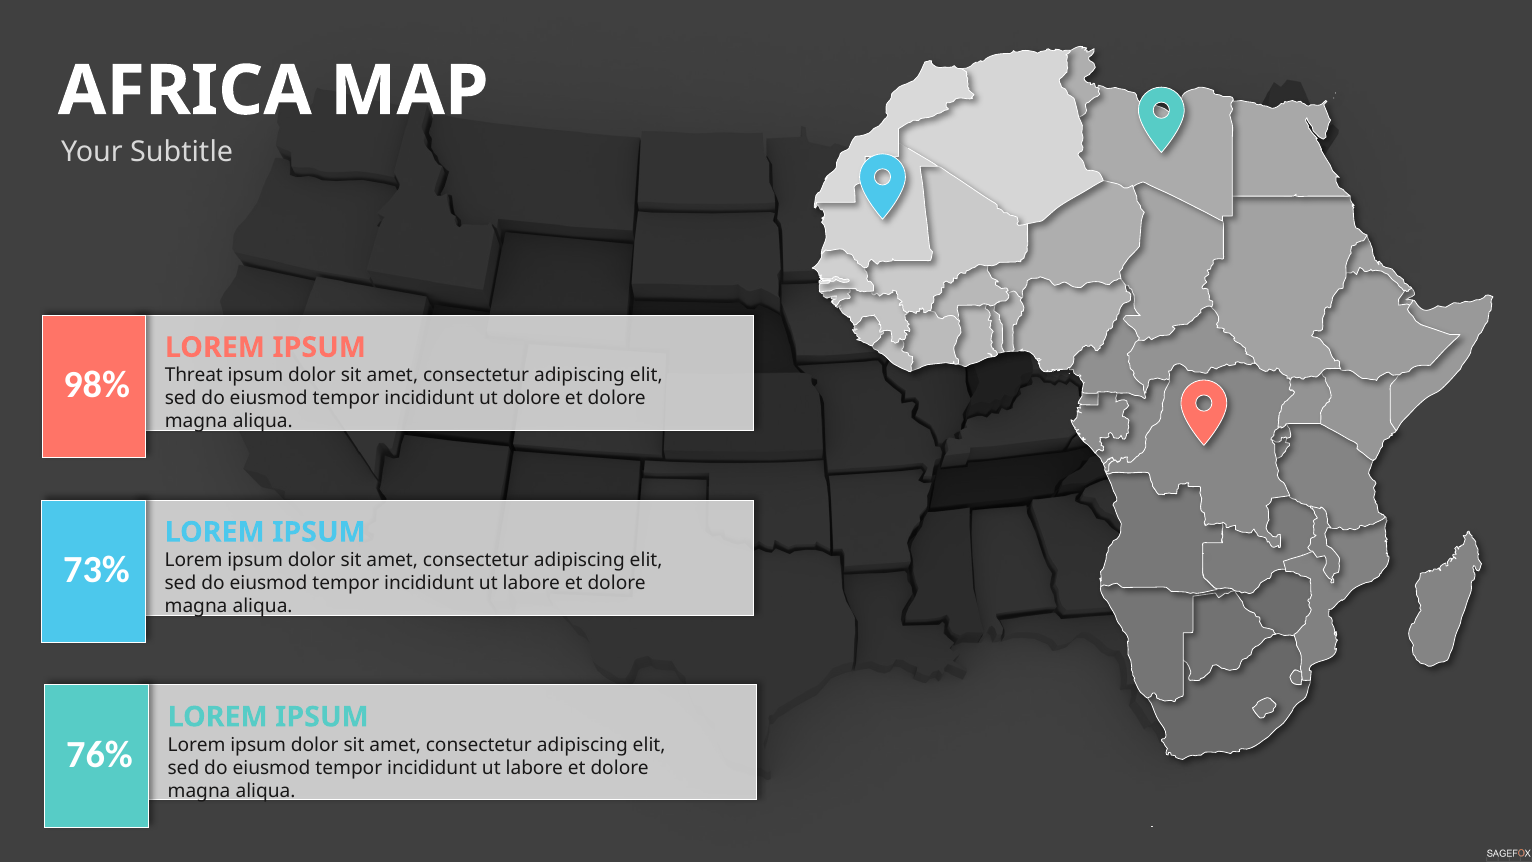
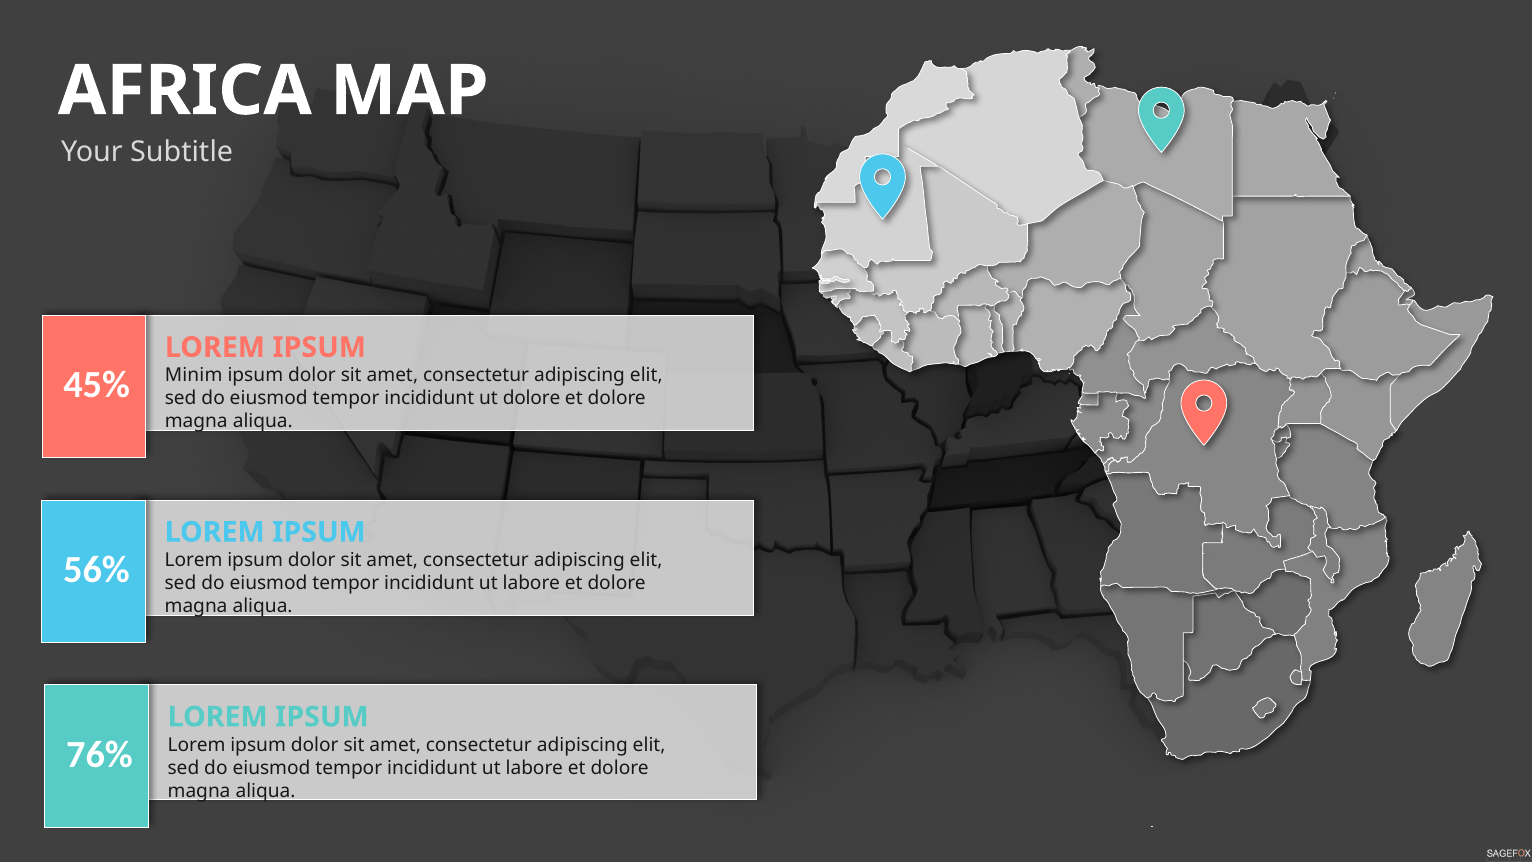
98%: 98% -> 45%
Threat: Threat -> Minim
73%: 73% -> 56%
